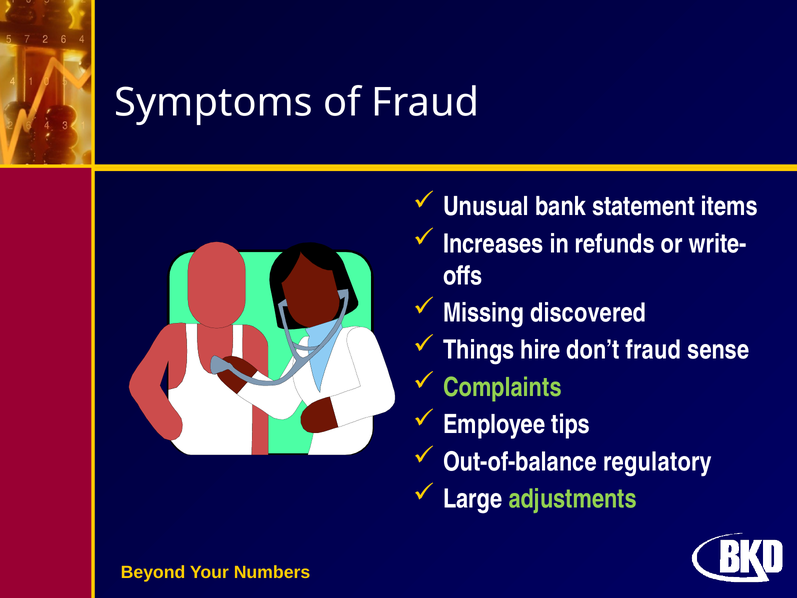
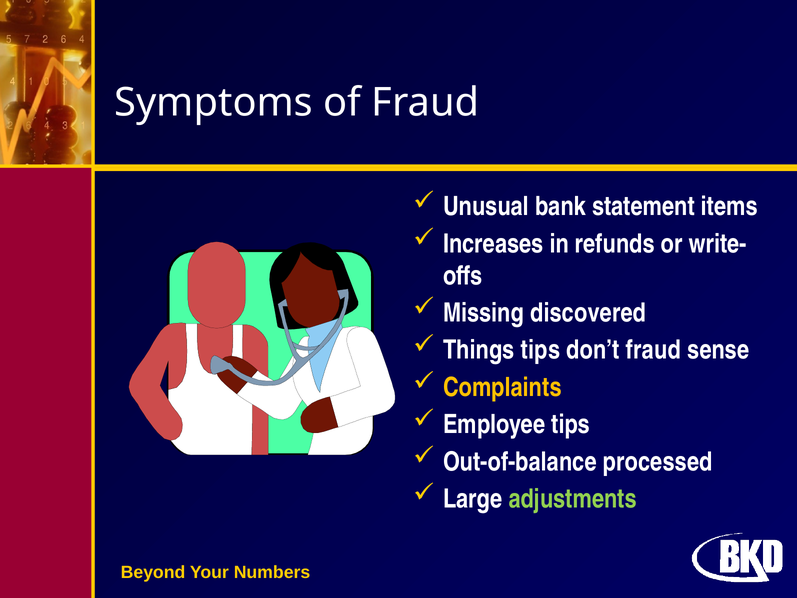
Things hire: hire -> tips
Complaints colour: light green -> yellow
regulatory: regulatory -> processed
